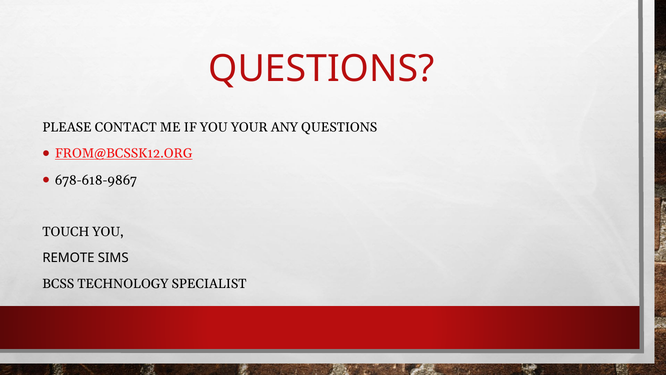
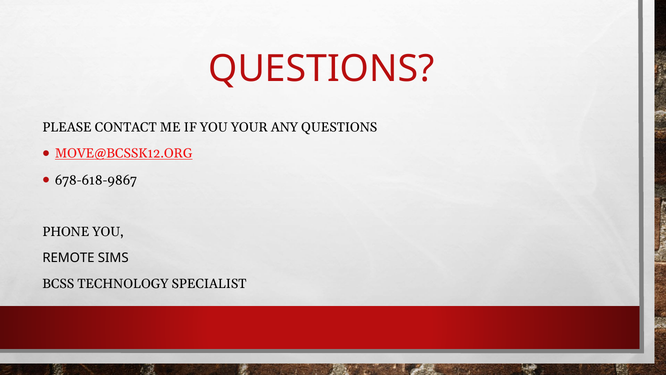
FROM@BCSSK12.ORG: FROM@BCSSK12.ORG -> MOVE@BCSSK12.ORG
TOUCH: TOUCH -> PHONE
